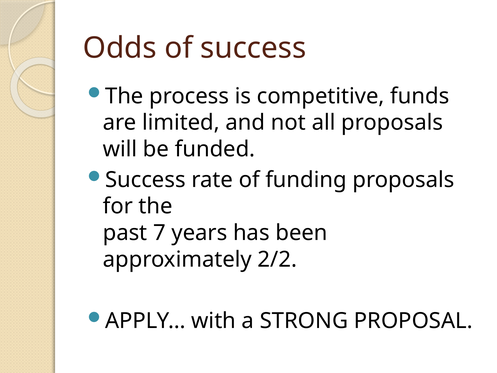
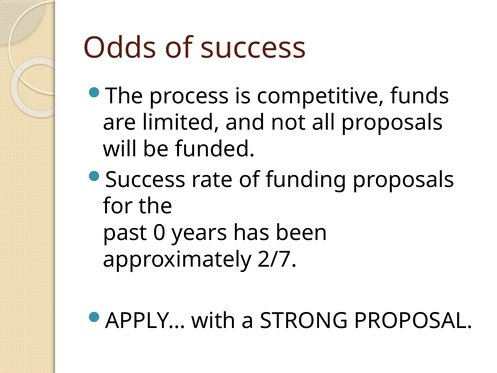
7: 7 -> 0
2/2: 2/2 -> 2/7
